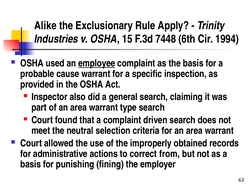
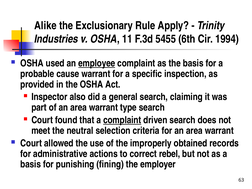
15: 15 -> 11
7448: 7448 -> 5455
complaint at (122, 120) underline: none -> present
from: from -> rebel
